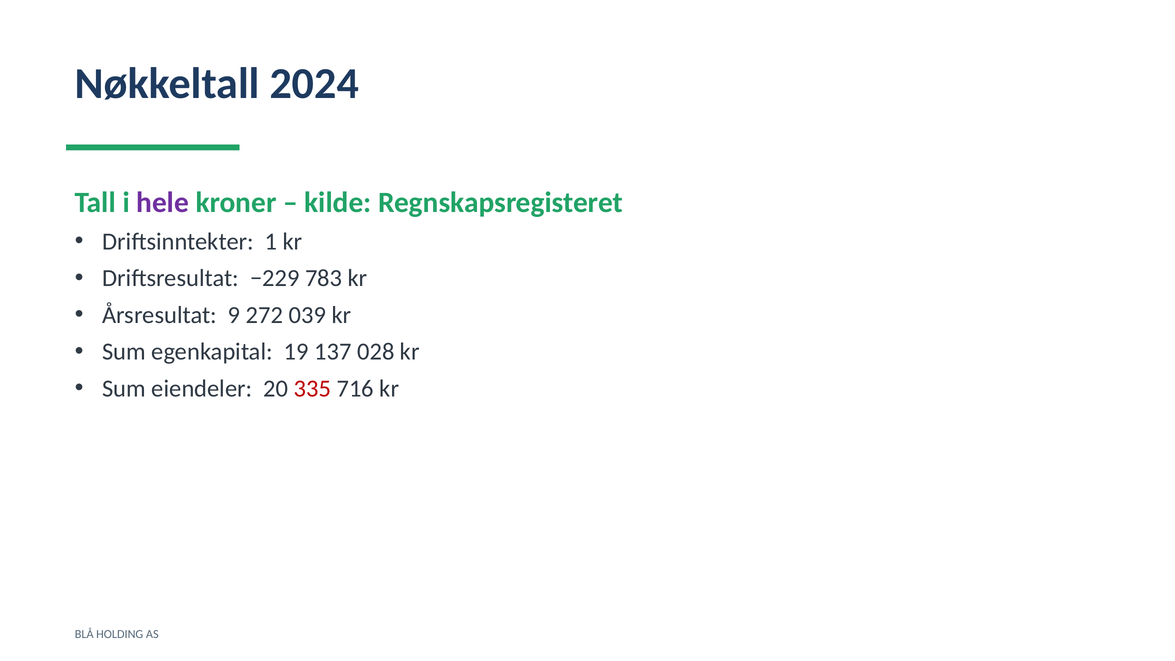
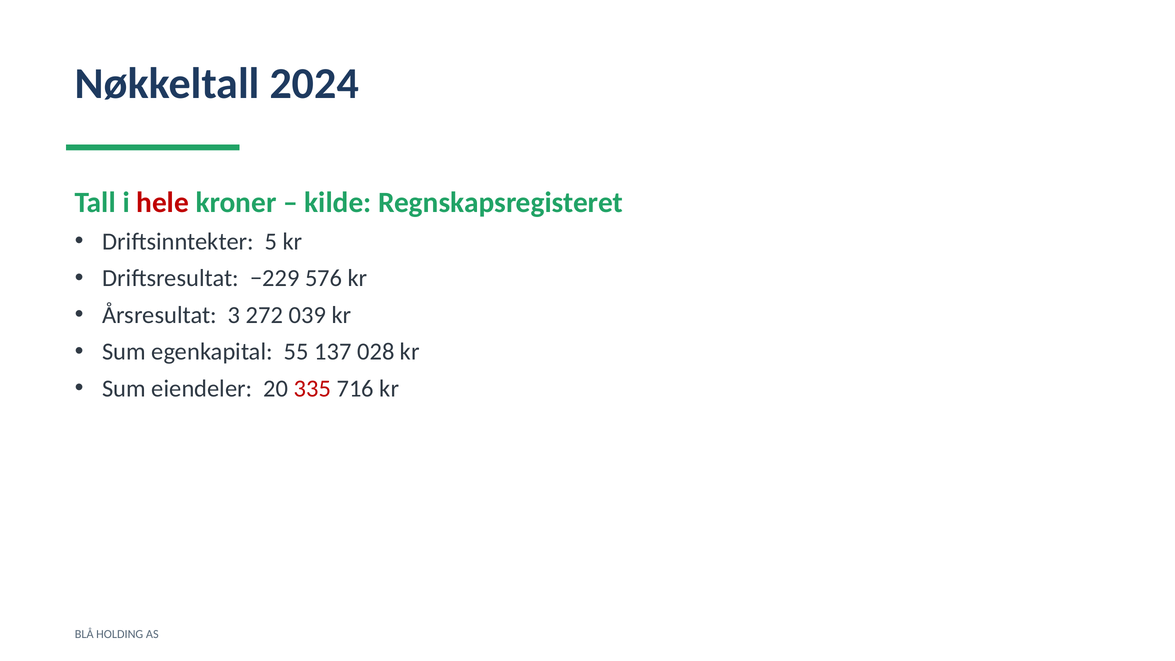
hele colour: purple -> red
1: 1 -> 5
783: 783 -> 576
9: 9 -> 3
19: 19 -> 55
